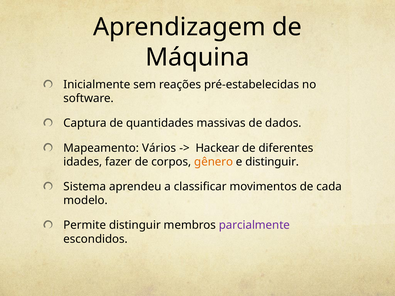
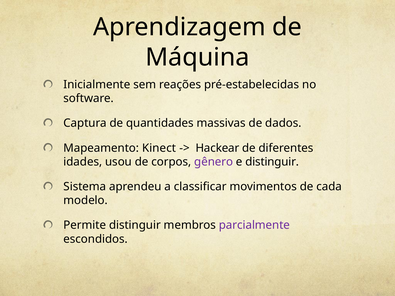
Vários: Vários -> Kinect
fazer: fazer -> usou
gênero colour: orange -> purple
